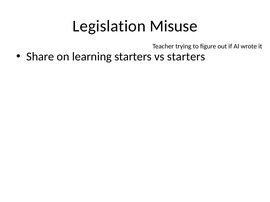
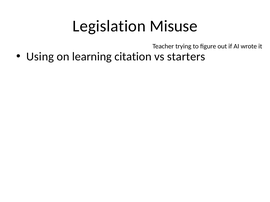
Share: Share -> Using
learning starters: starters -> citation
